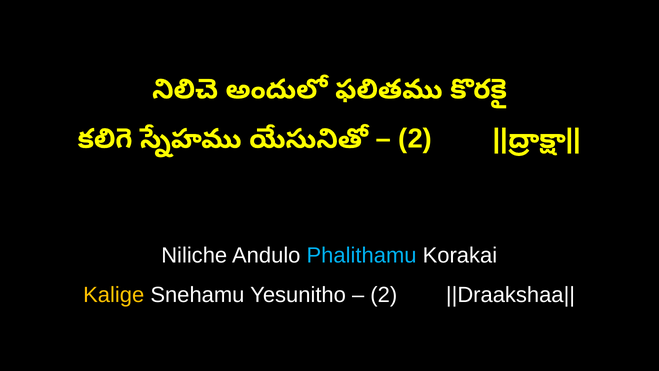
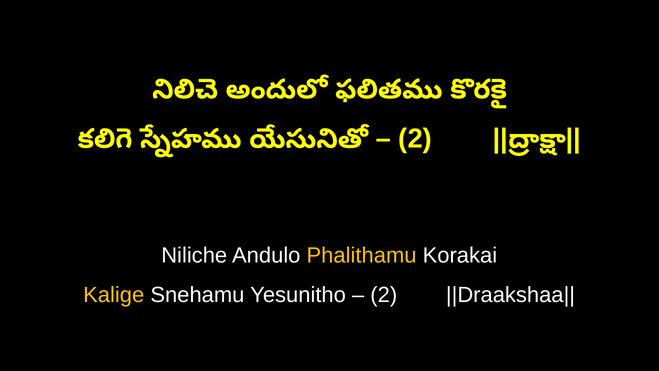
Phalithamu colour: light blue -> yellow
